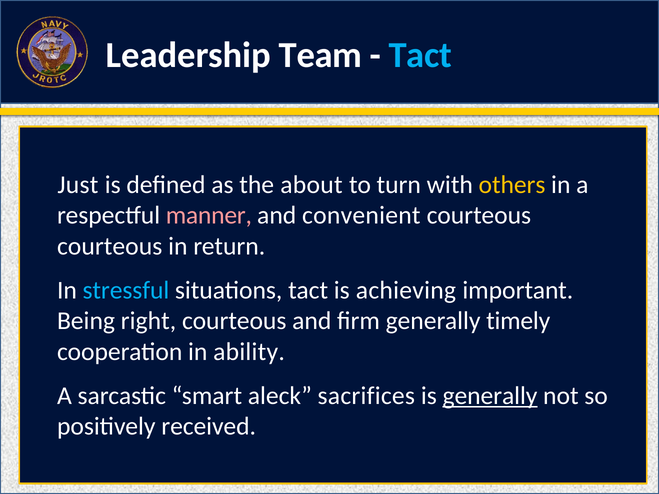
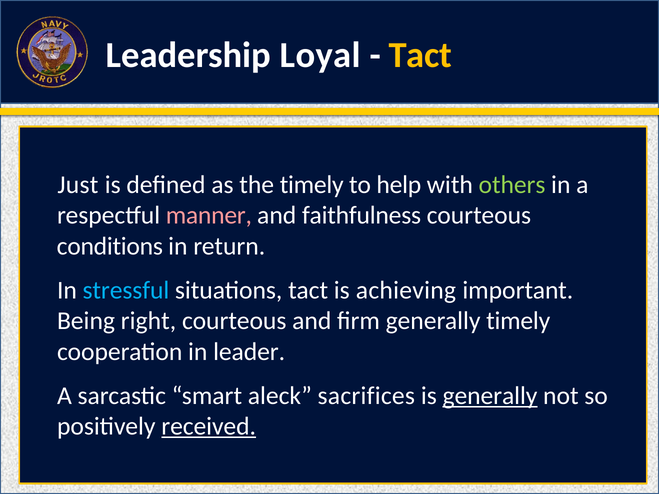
Team: Team -> Loyal
Tact at (420, 55) colour: light blue -> yellow
the about: about -> timely
turn: turn -> help
others colour: yellow -> light green
convenient: convenient -> faithfulness
courteous at (110, 246): courteous -> conditions
ability: ability -> leader
received underline: none -> present
